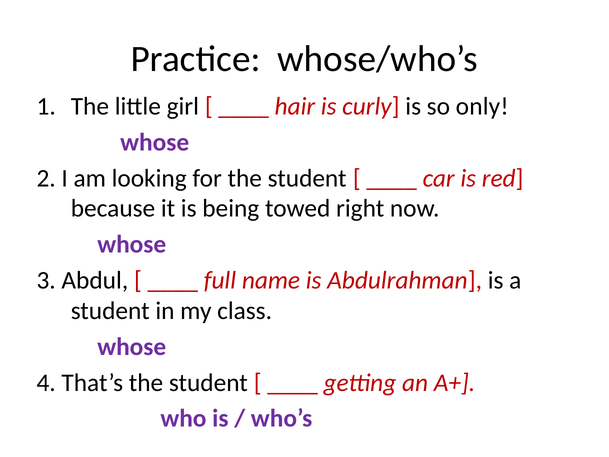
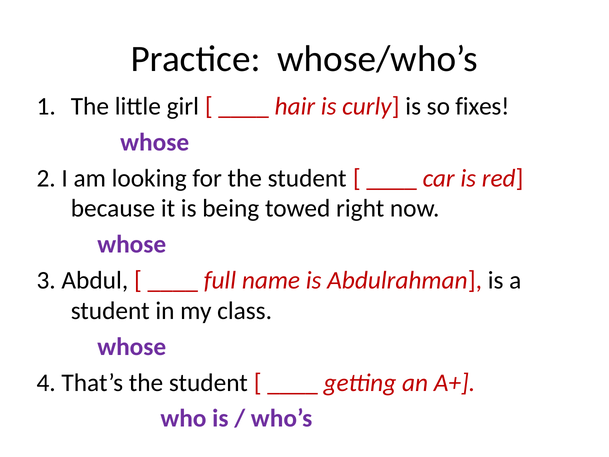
only: only -> fixes
